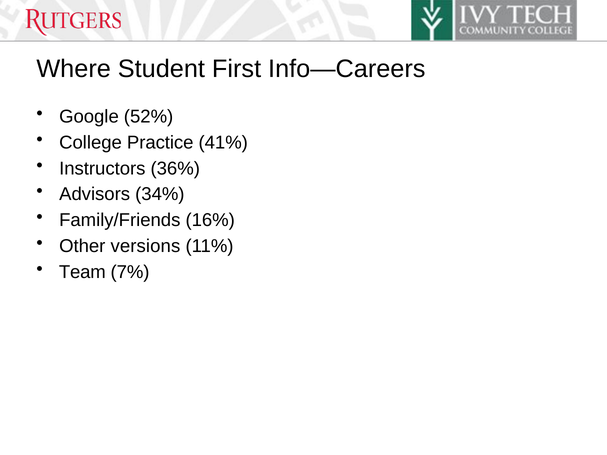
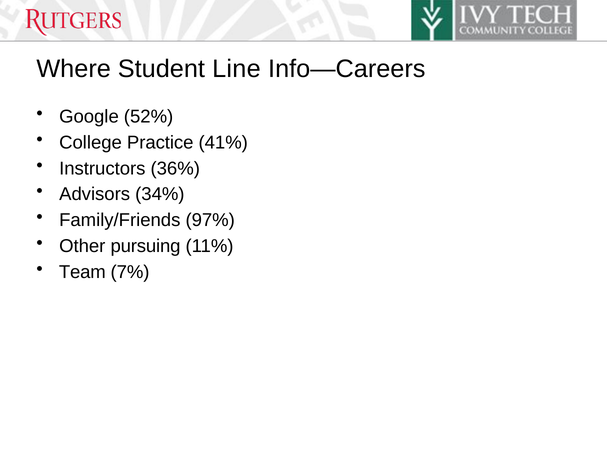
First: First -> Line
16%: 16% -> 97%
versions: versions -> pursuing
